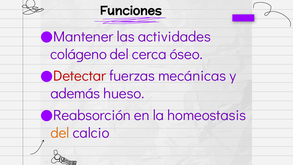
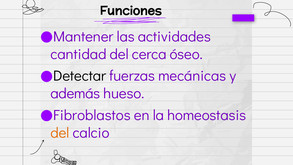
colágeno: colágeno -> cantidad
Detectar colour: red -> black
Reabsorción: Reabsorción -> Fibroblastos
